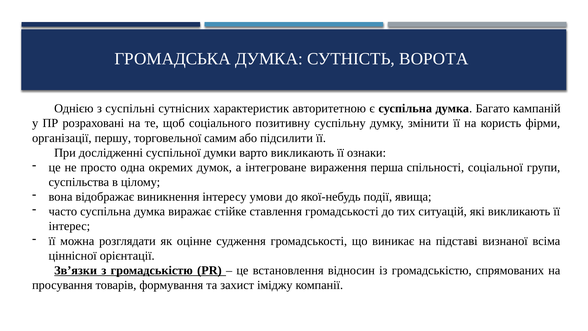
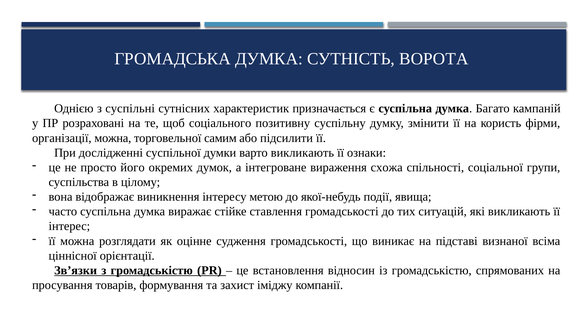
авторитетною: авторитетною -> призначається
організації першу: першу -> можна
одна: одна -> його
перша: перша -> схожа
умови: умови -> метою
